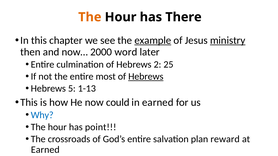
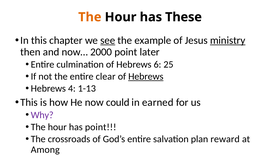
There: There -> These
see underline: none -> present
example underline: present -> none
2000 word: word -> point
2: 2 -> 6
most: most -> clear
5: 5 -> 4
Why colour: blue -> purple
Earned at (45, 150): Earned -> Among
